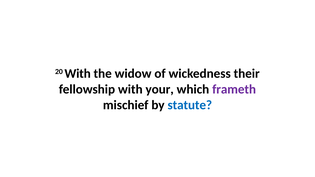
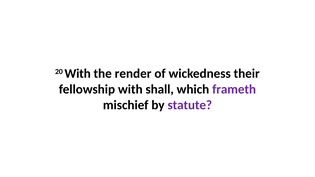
widow: widow -> render
your: your -> shall
statute colour: blue -> purple
